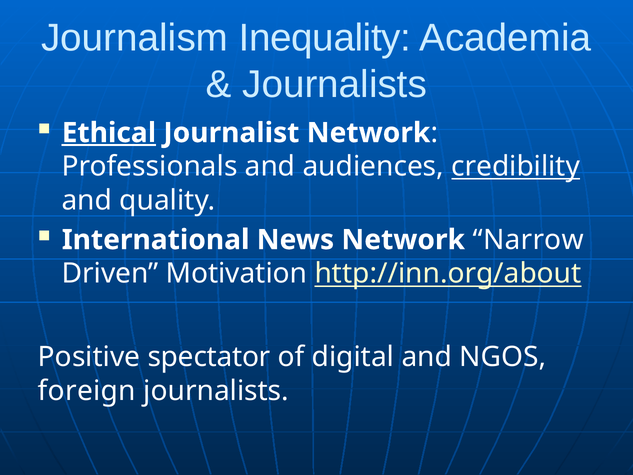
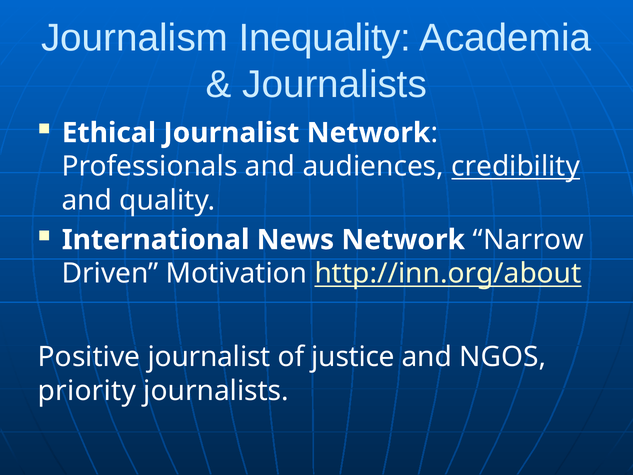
Ethical underline: present -> none
Positive spectator: spectator -> journalist
digital: digital -> justice
foreign: foreign -> priority
